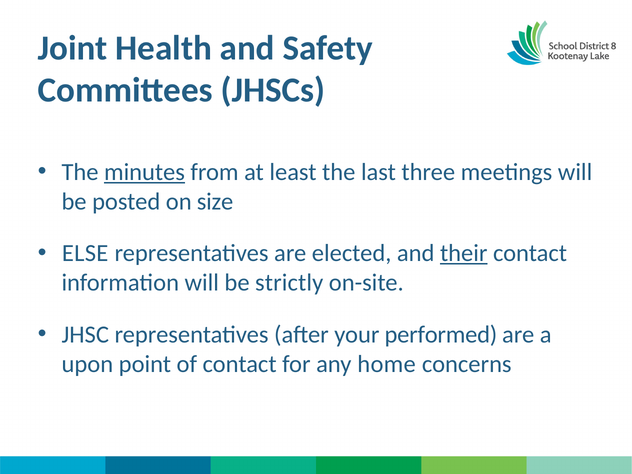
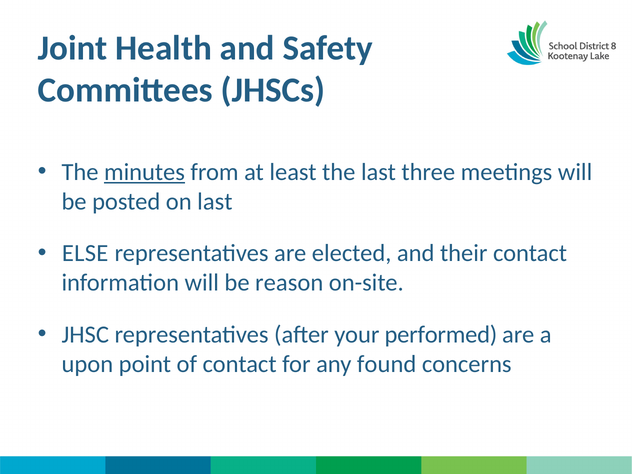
on size: size -> last
their underline: present -> none
strictly: strictly -> reason
home: home -> found
